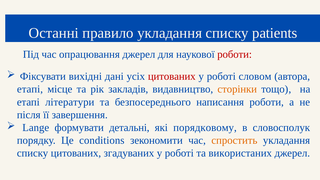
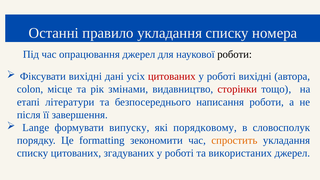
patients: patients -> номера
роботи at (235, 54) colour: red -> black
роботі словом: словом -> вихідні
етапі at (30, 89): етапі -> colon
закладів: закладів -> змінами
сторінки colour: orange -> red
детальні: детальні -> випуску
conditions: conditions -> formatting
